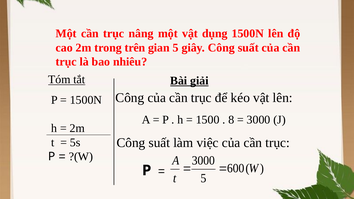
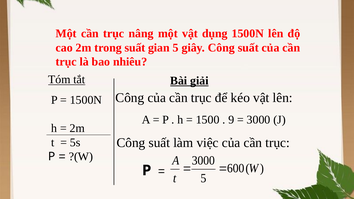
trong trên: trên -> suất
8: 8 -> 9
